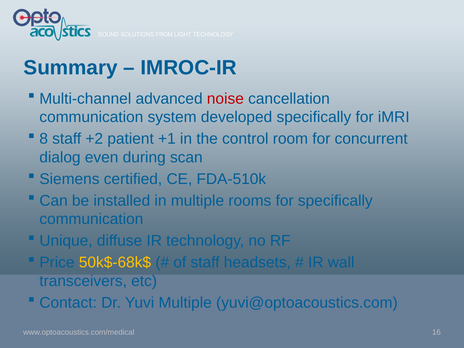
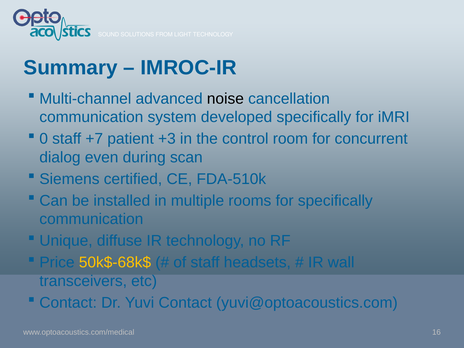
noise colour: red -> black
8: 8 -> 0
+2: +2 -> +7
+1: +1 -> +3
Yuvi Multiple: Multiple -> Contact
